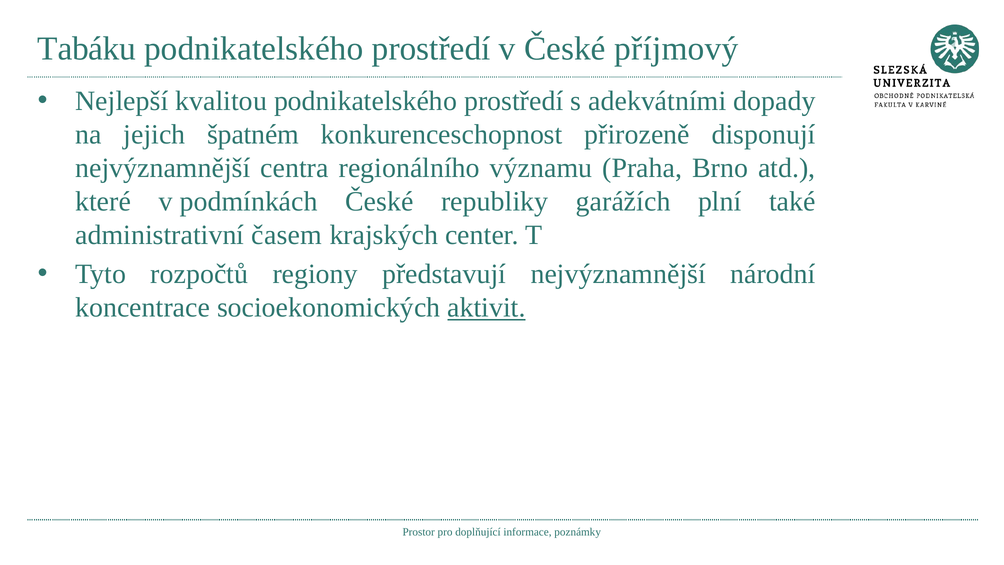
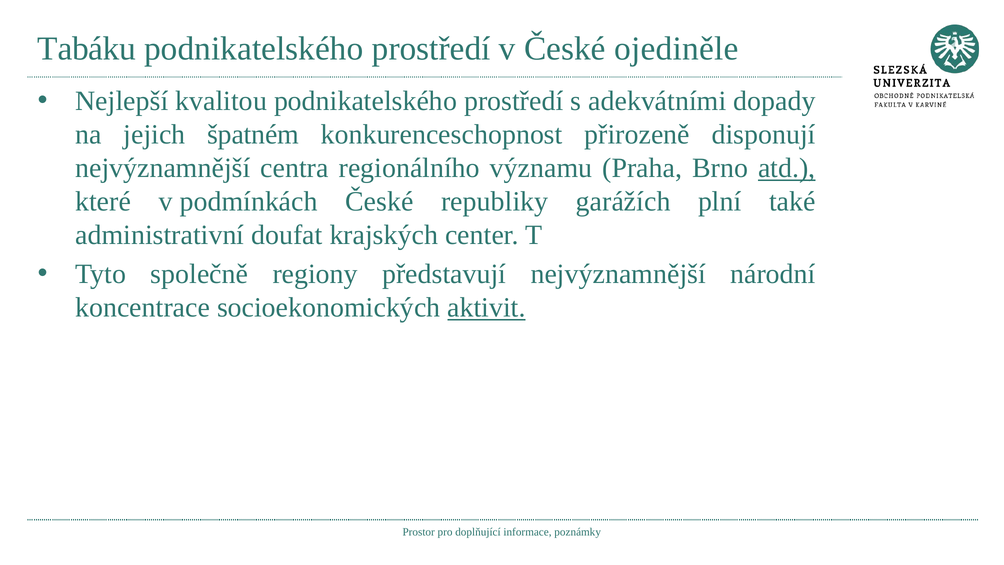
příjmový: příjmový -> ojediněle
atd underline: none -> present
časem: časem -> doufat
rozpočtů: rozpočtů -> společně
